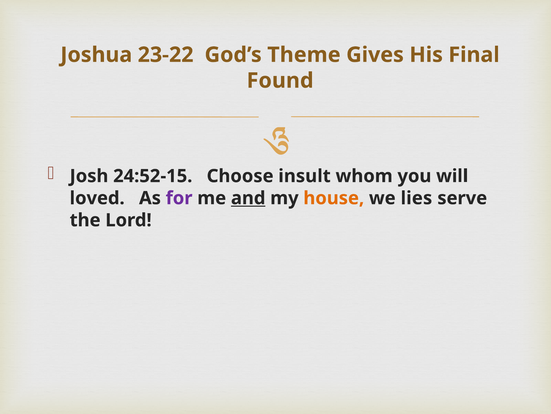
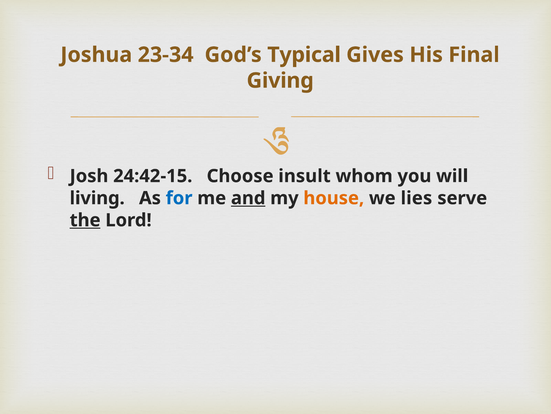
23-22: 23-22 -> 23-34
Theme: Theme -> Typical
Found: Found -> Giving
24:52-15: 24:52-15 -> 24:42-15
loved: loved -> living
for colour: purple -> blue
the underline: none -> present
